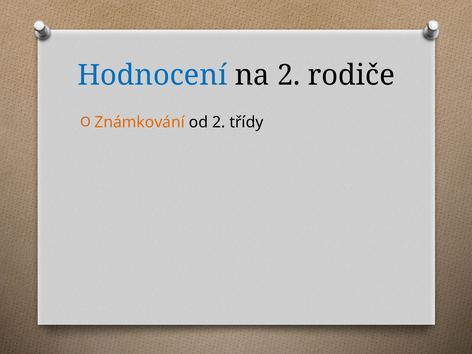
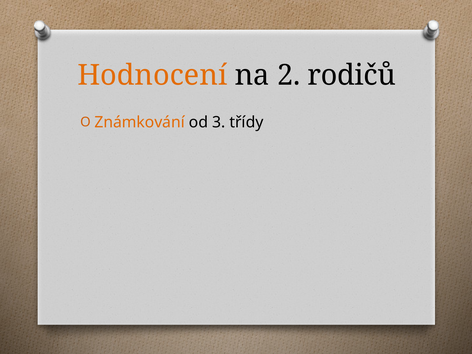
Hodnocení colour: blue -> orange
rodiče: rodiče -> rodičů
od 2: 2 -> 3
